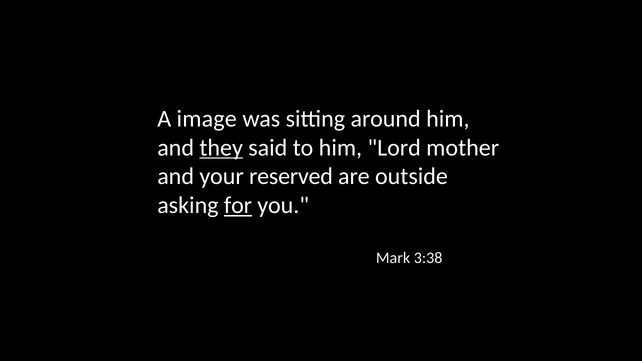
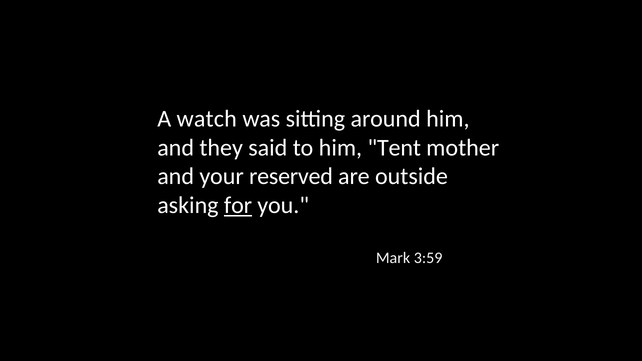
image: image -> watch
they underline: present -> none
Lord: Lord -> Tent
3:38: 3:38 -> 3:59
